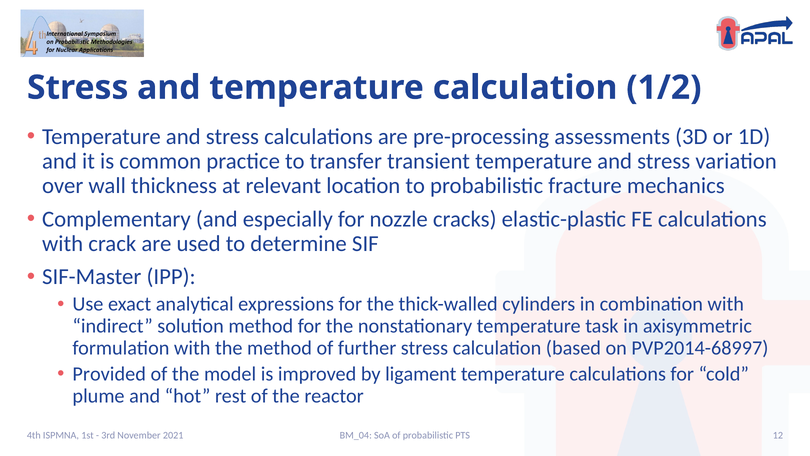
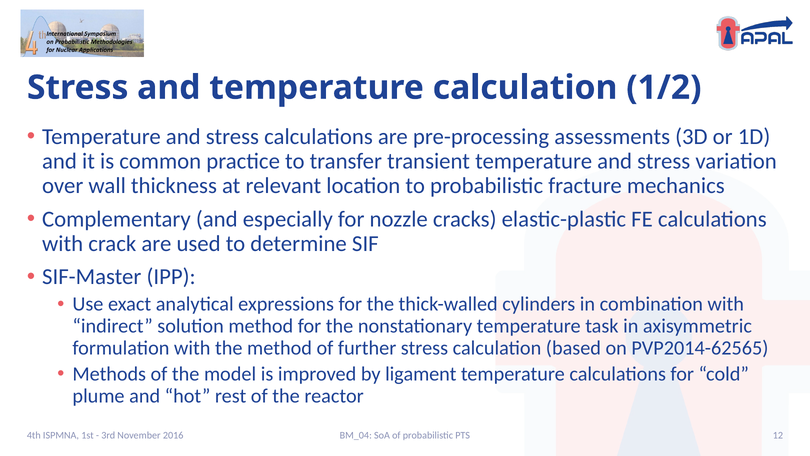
PVP2014-68997: PVP2014-68997 -> PVP2014-62565
Provided: Provided -> Methods
2021: 2021 -> 2016
